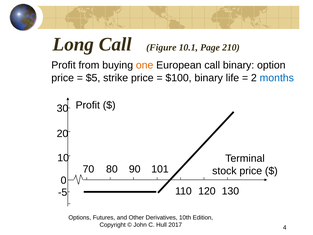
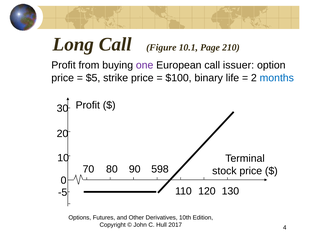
one colour: orange -> purple
call binary: binary -> issuer
101: 101 -> 598
